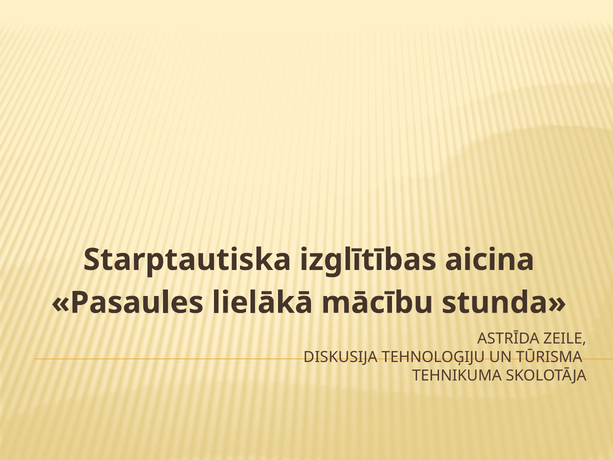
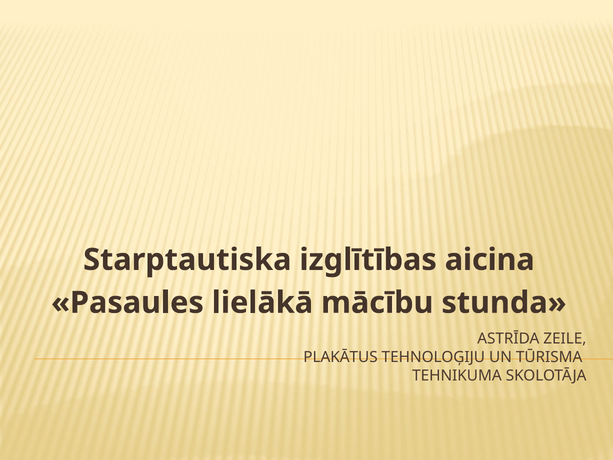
DISKUSIJA: DISKUSIJA -> PLAKĀTUS
